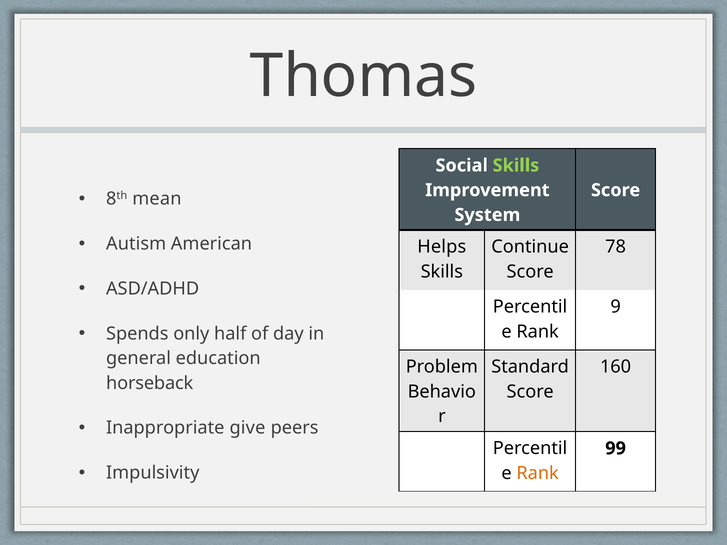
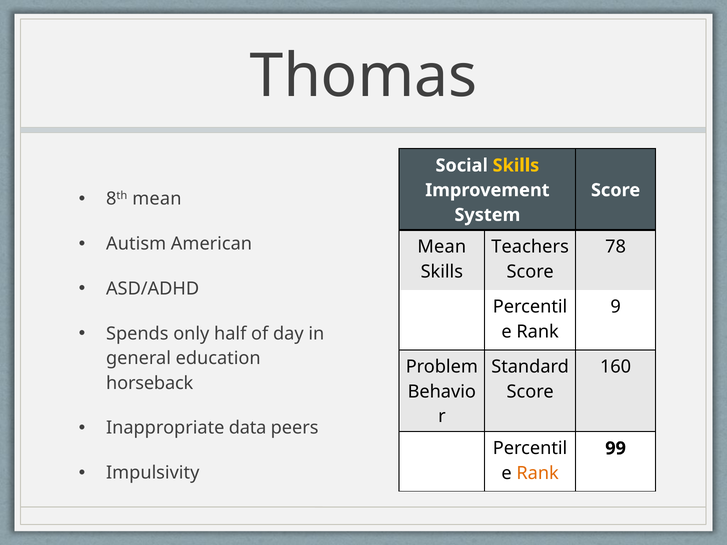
Skills at (516, 166) colour: light green -> yellow
Helps at (442, 247): Helps -> Mean
Continue: Continue -> Teachers
give: give -> data
